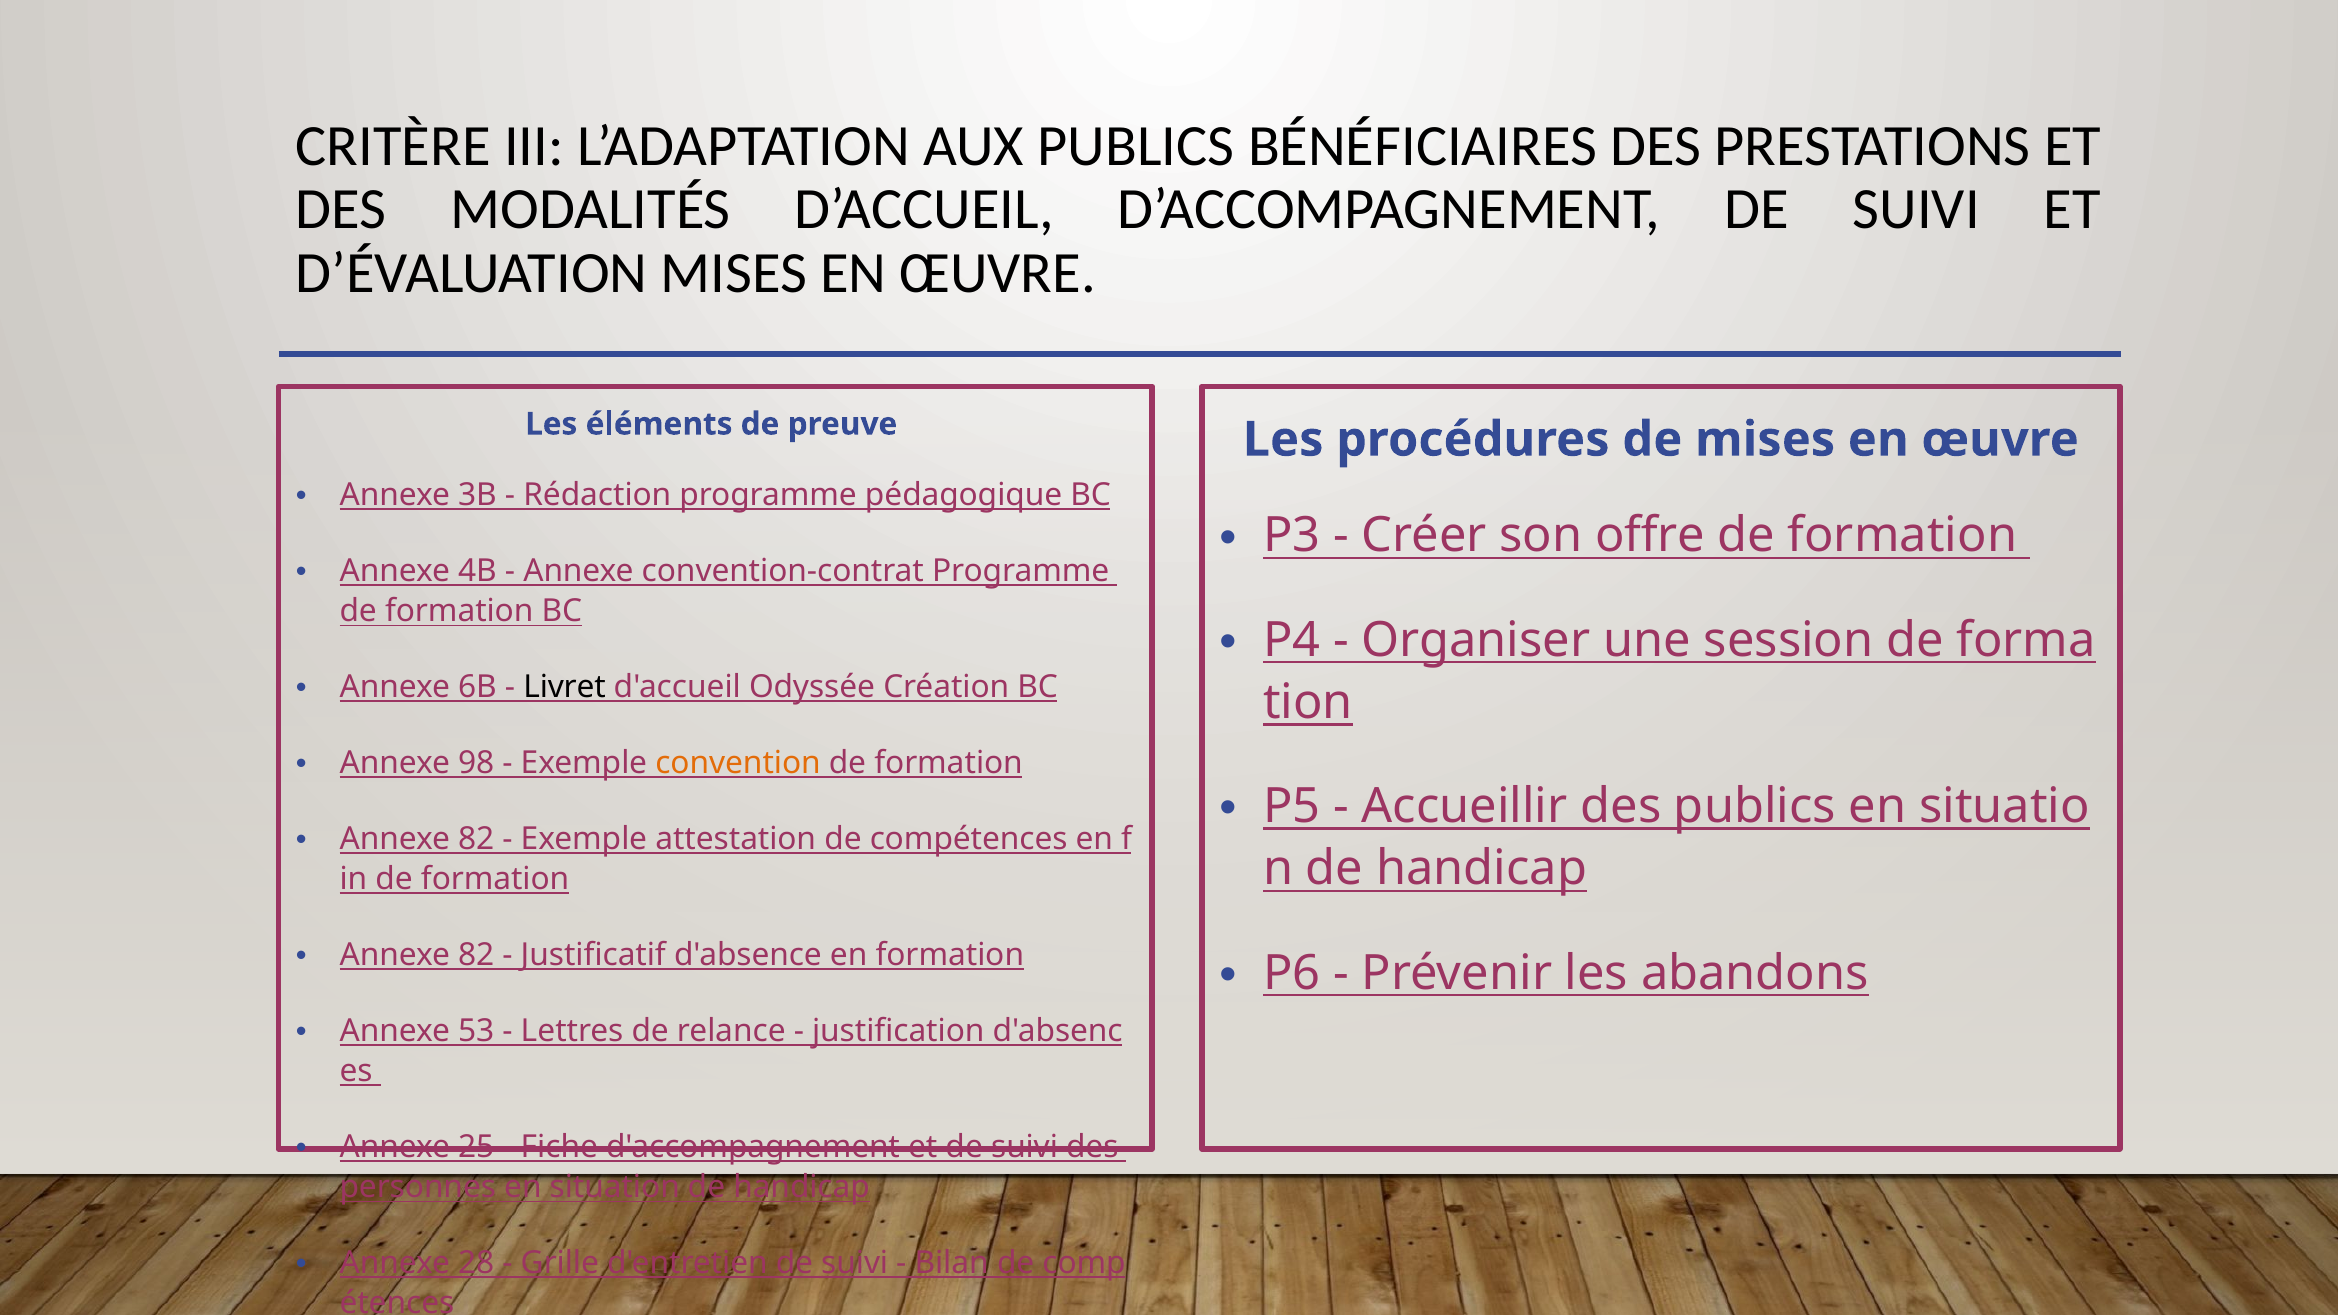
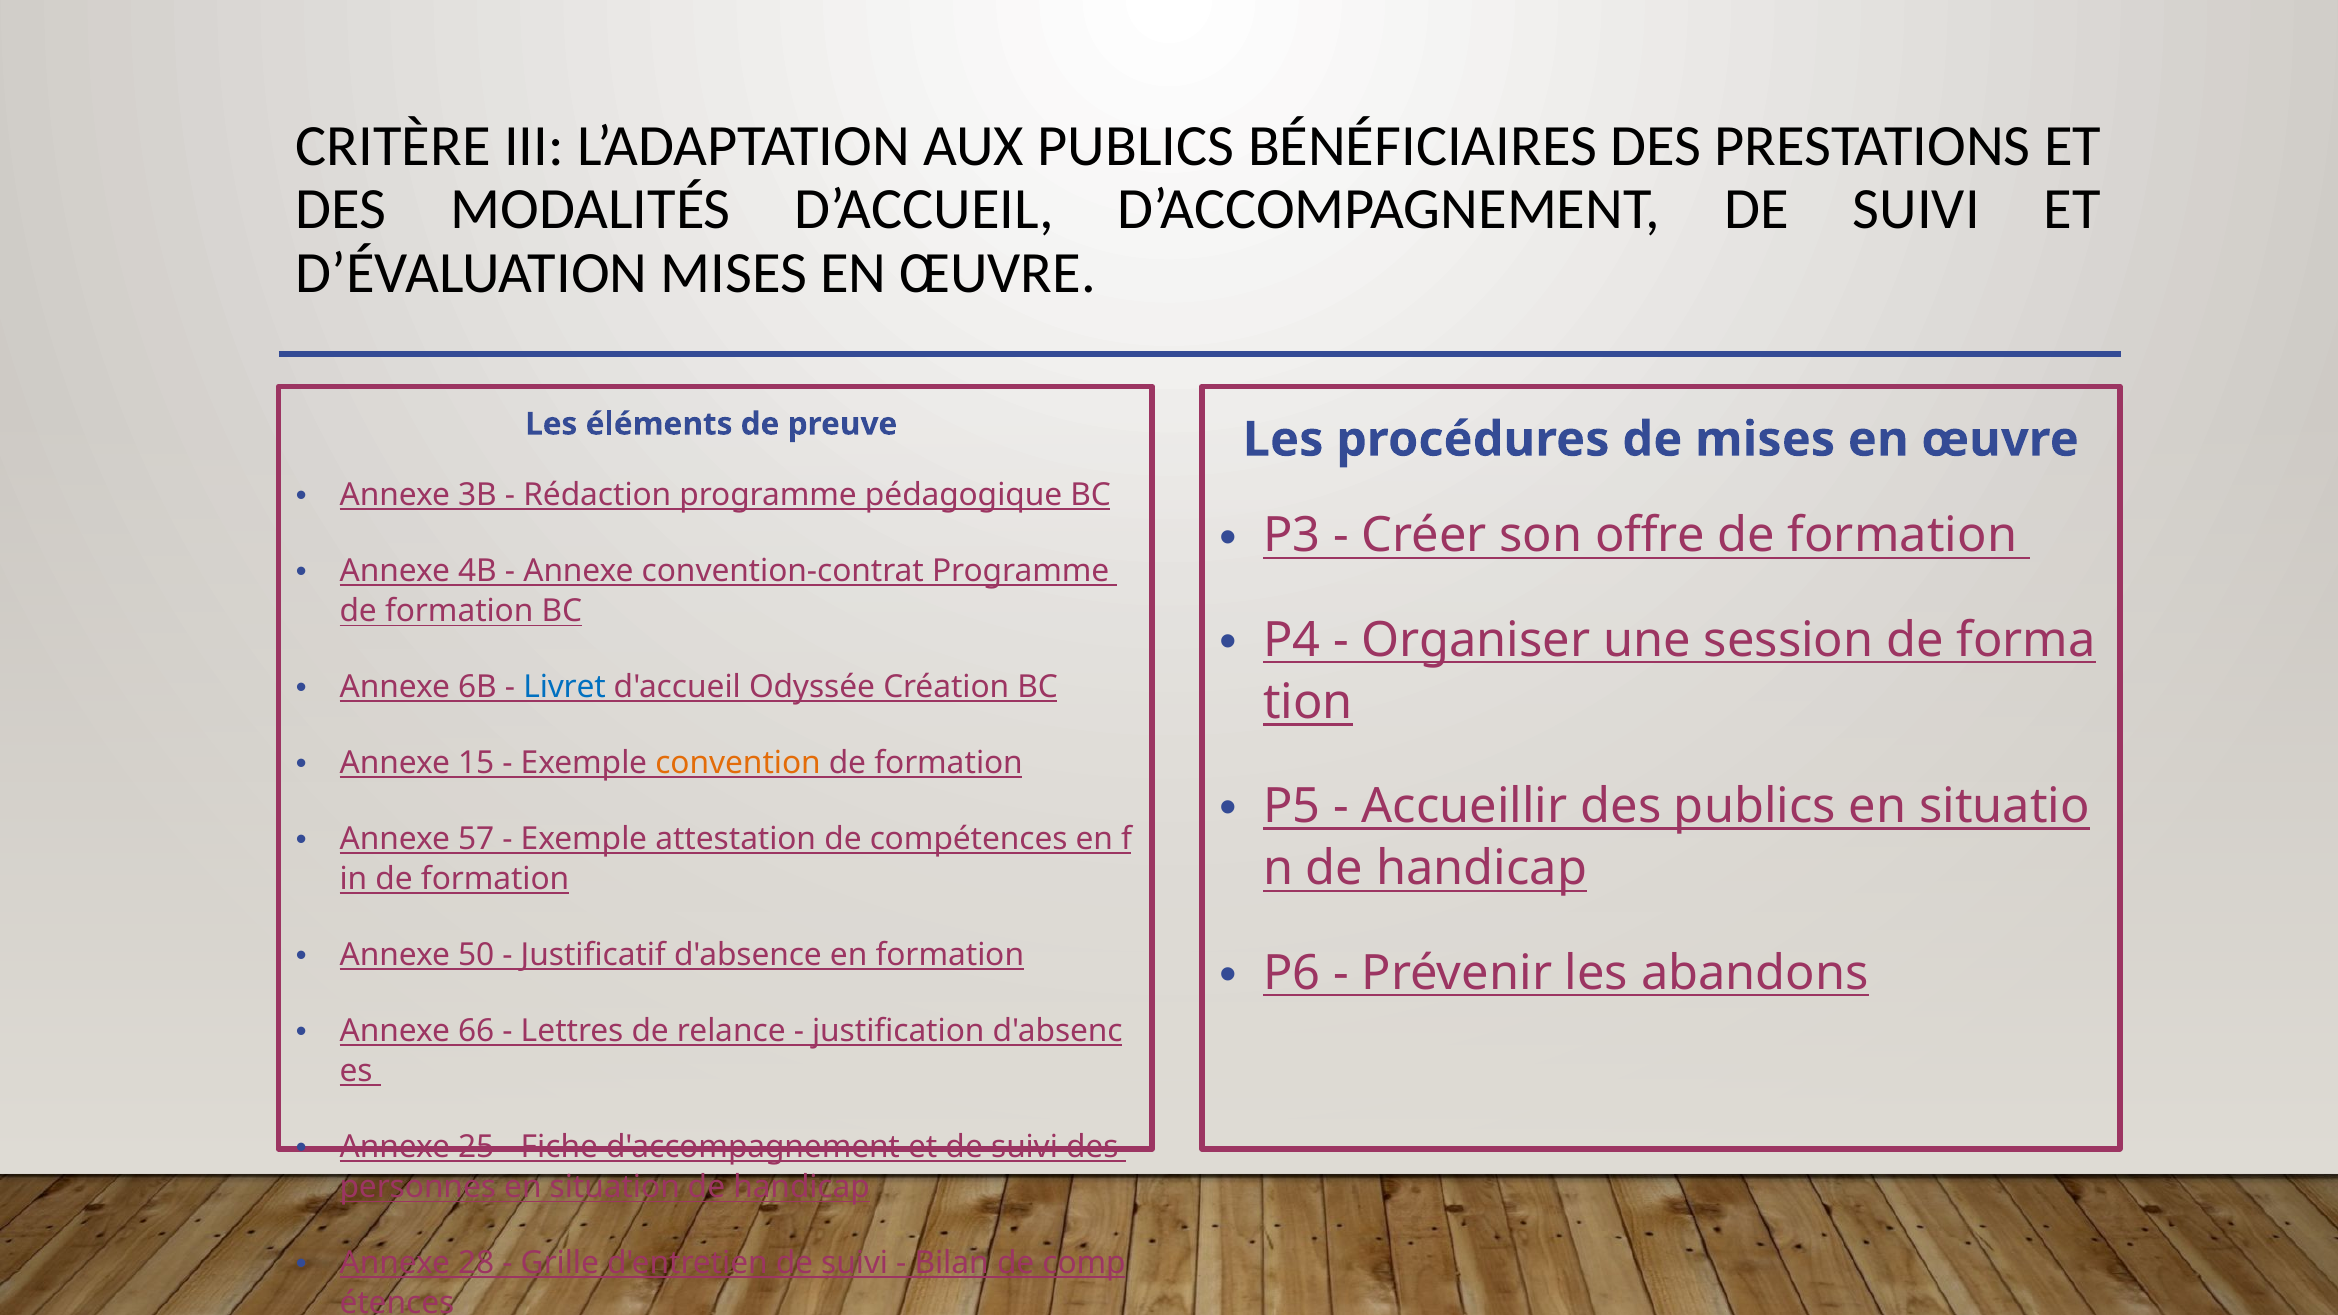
Livret colour: black -> blue
98: 98 -> 15
82 at (476, 839): 82 -> 57
82 at (476, 955): 82 -> 50
53: 53 -> 66
